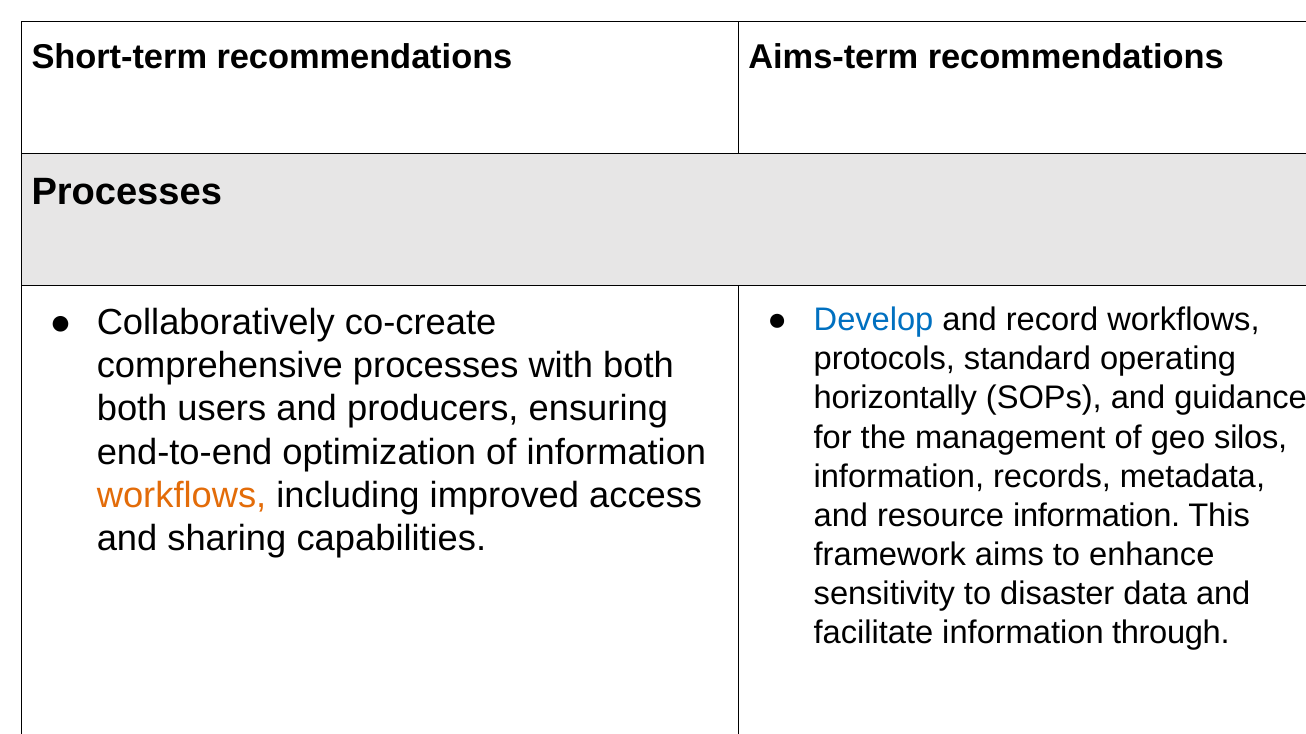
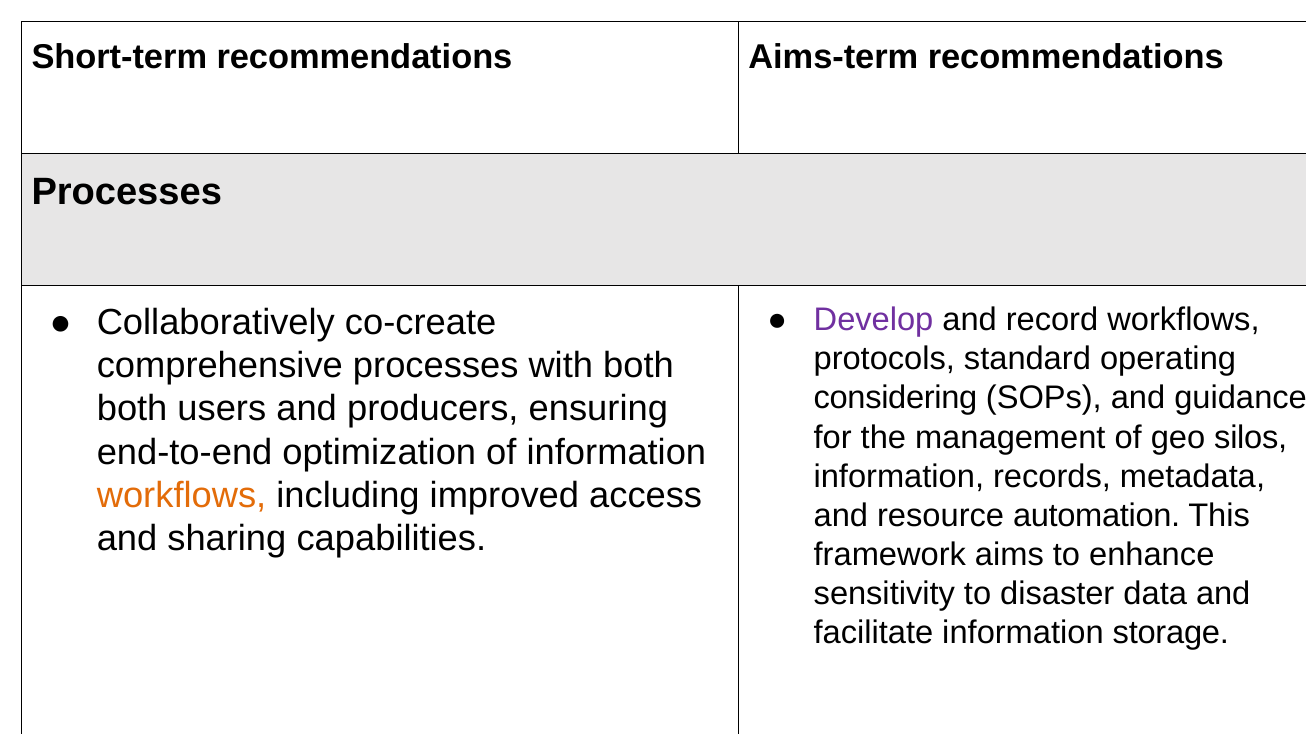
Develop colour: blue -> purple
horizontally: horizontally -> considering
resource information: information -> automation
through: through -> storage
